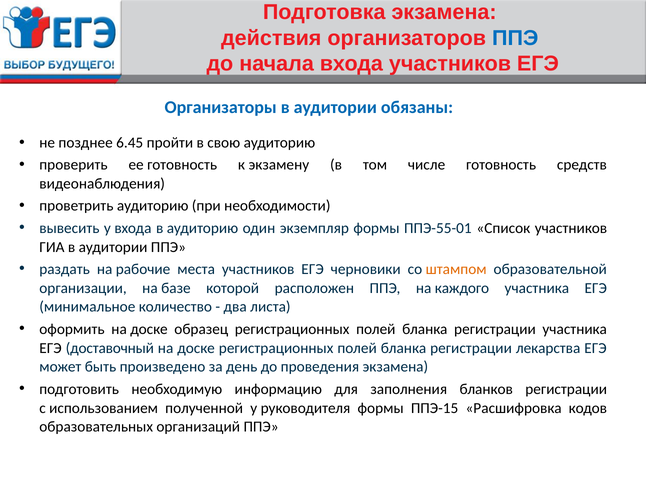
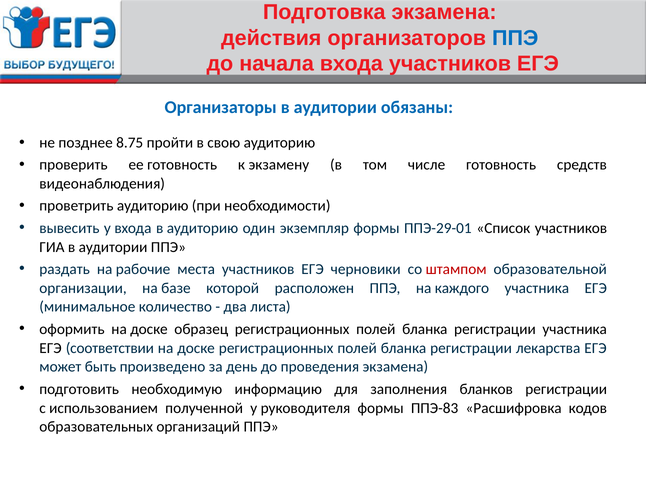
6.45: 6.45 -> 8.75
ППЭ-55-01: ППЭ-55-01 -> ППЭ-29-01
штампом colour: orange -> red
доставочный: доставочный -> соответствии
ППЭ-15: ППЭ-15 -> ППЭ-83
